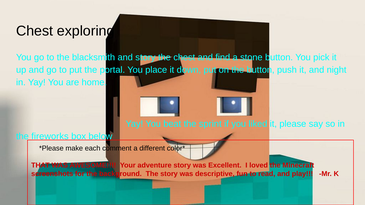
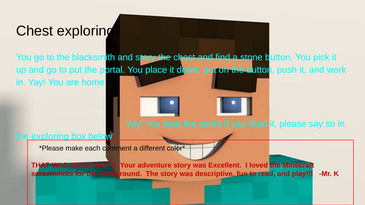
night: night -> work
the fireworks: fireworks -> exploring
